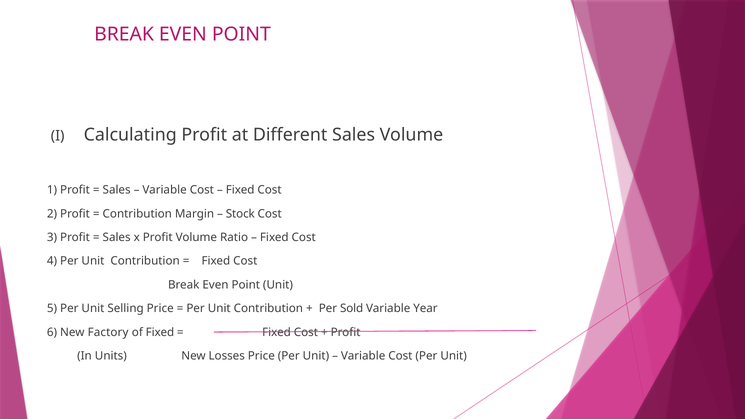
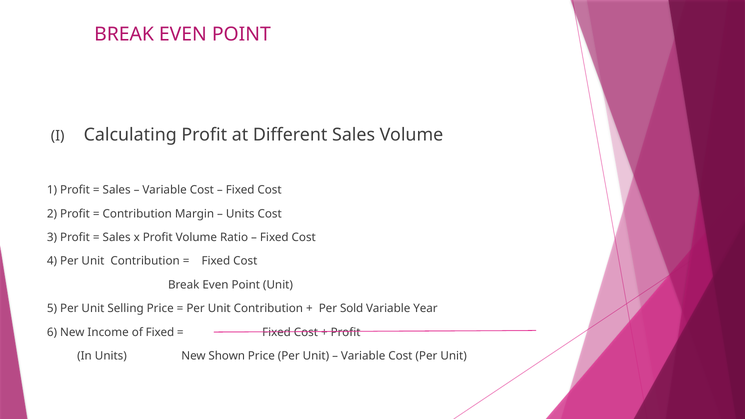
Stock at (240, 214): Stock -> Units
Factory: Factory -> Income
Losses: Losses -> Shown
